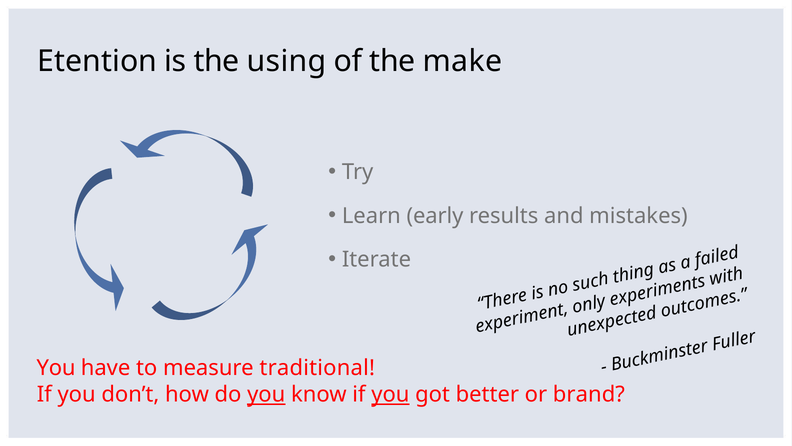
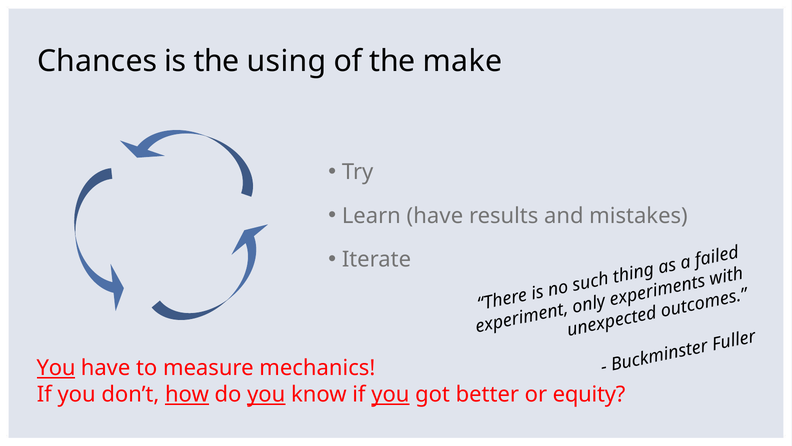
Etention: Etention -> Chances
Learn early: early -> have
You at (56, 368) underline: none -> present
traditional: traditional -> mechanics
how underline: none -> present
brand: brand -> equity
